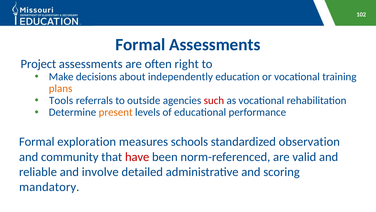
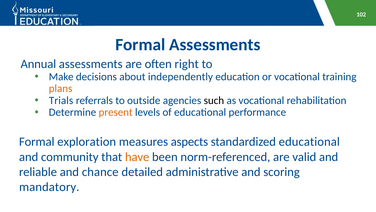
Project: Project -> Annual
Tools: Tools -> Trials
such colour: red -> black
schools: schools -> aspects
standardized observation: observation -> educational
have colour: red -> orange
involve: involve -> chance
